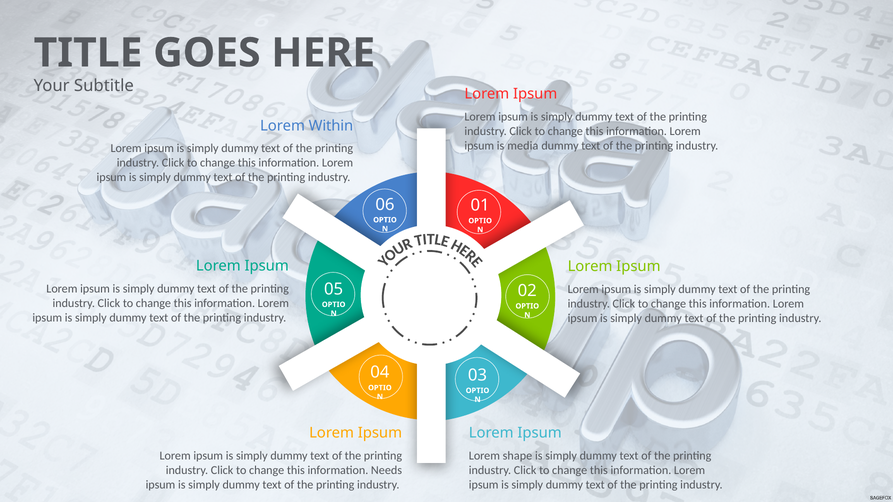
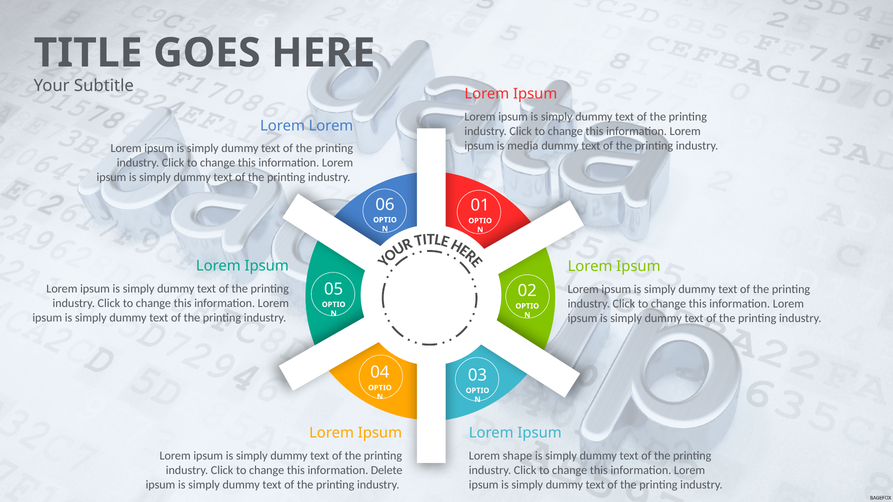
Within at (331, 126): Within -> Lorem
Needs: Needs -> Delete
